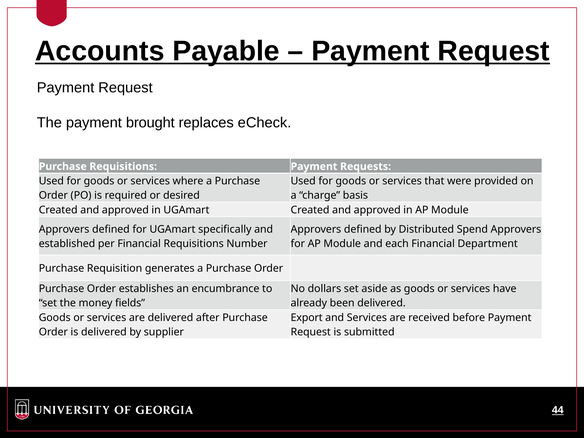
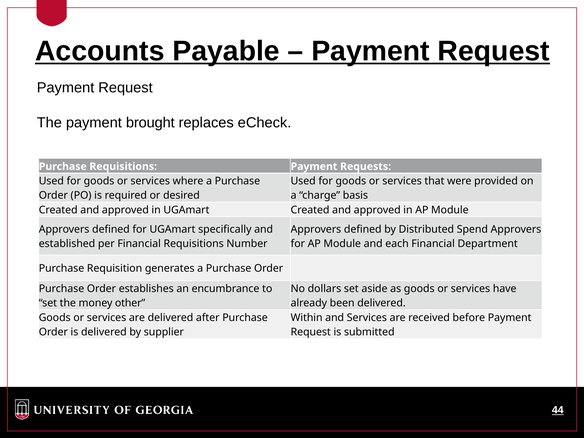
fields: fields -> other
Export: Export -> Within
